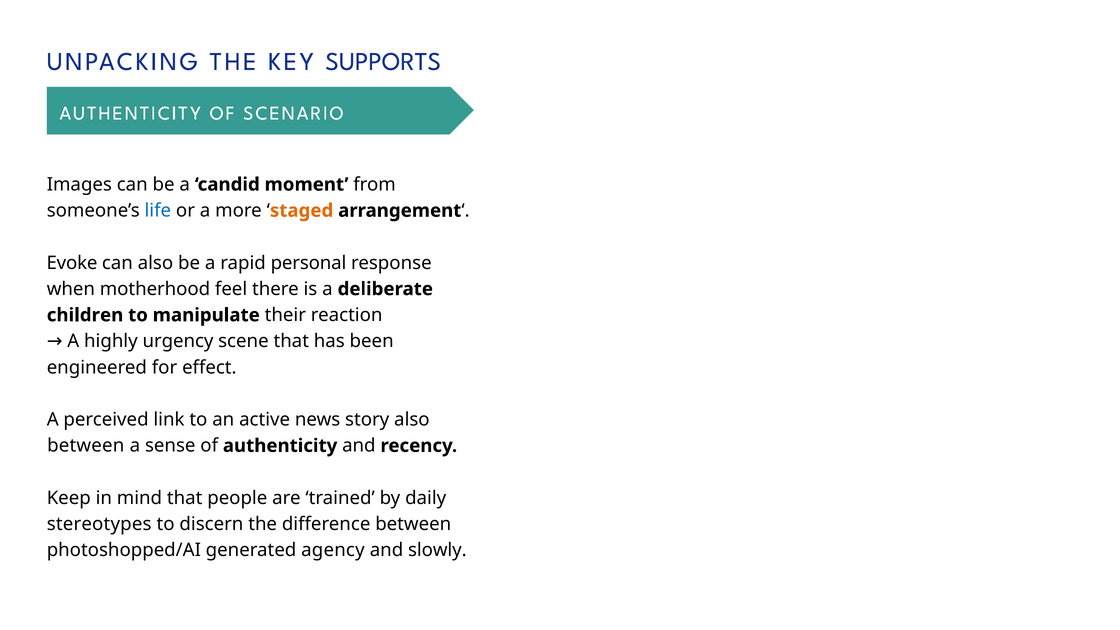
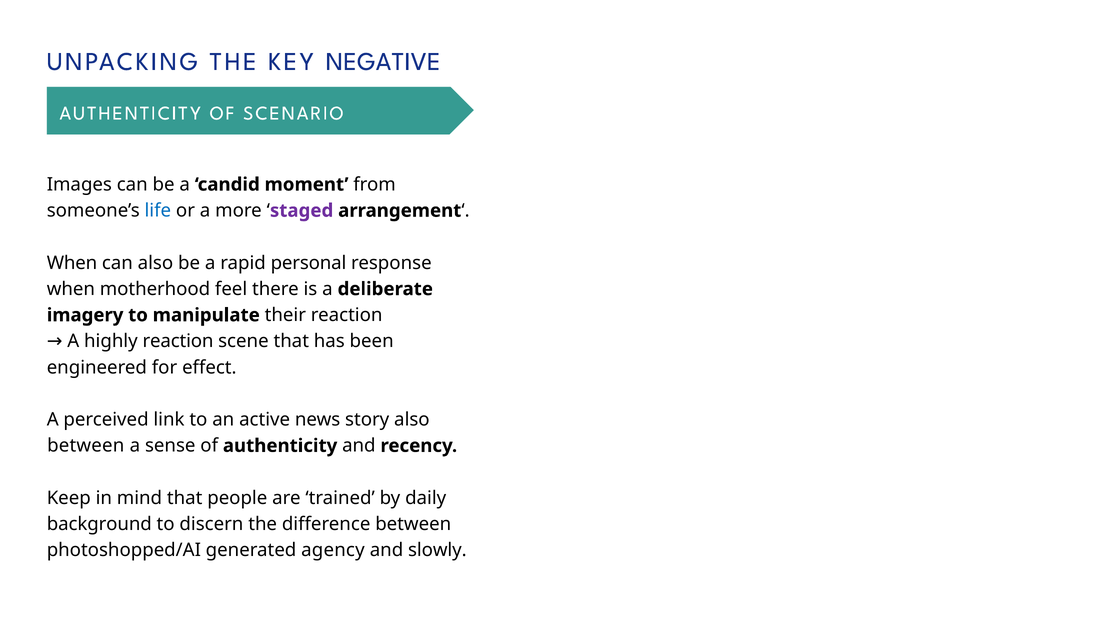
SUPPORTS: SUPPORTS -> NEGATIVE
staged colour: orange -> purple
Evoke at (72, 263): Evoke -> When
children: children -> imagery
highly urgency: urgency -> reaction
stereotypes: stereotypes -> background
